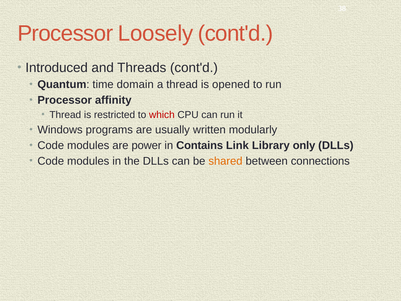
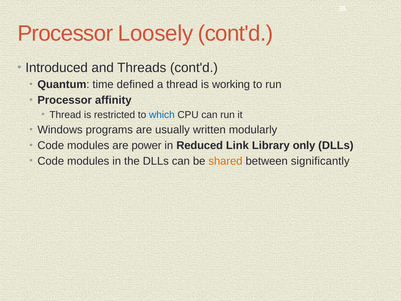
domain: domain -> defined
opened: opened -> working
which colour: red -> blue
Contains: Contains -> Reduced
connections: connections -> significantly
